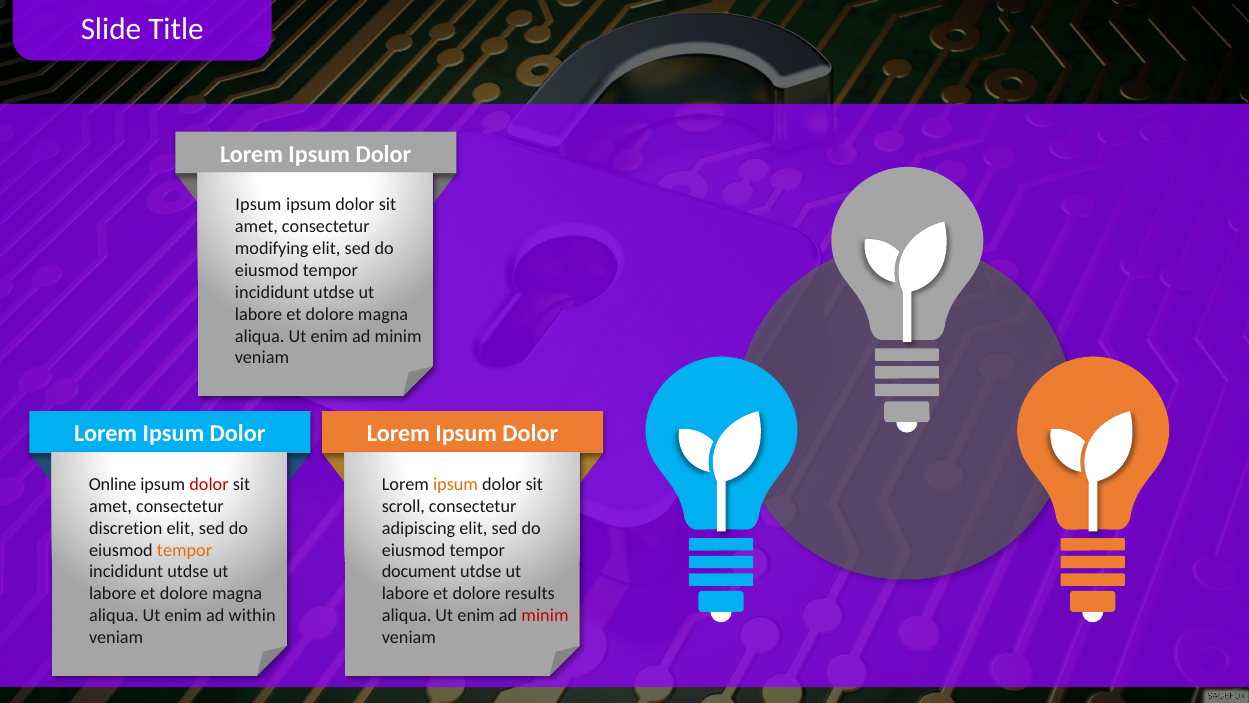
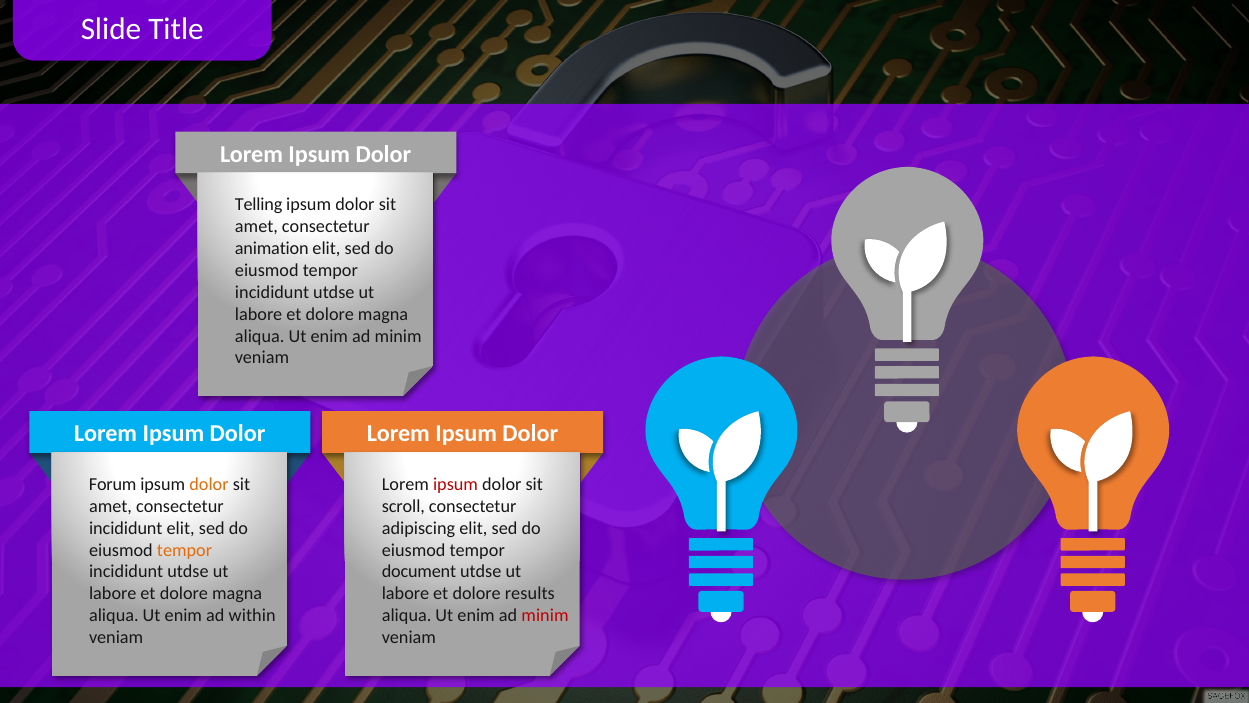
Ipsum at (258, 205): Ipsum -> Telling
modifying: modifying -> animation
Online: Online -> Forum
dolor at (209, 484) colour: red -> orange
ipsum at (456, 484) colour: orange -> red
discretion at (126, 528): discretion -> incididunt
